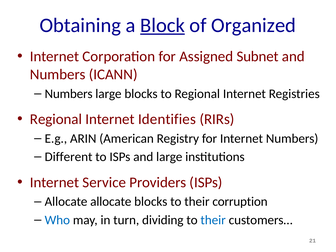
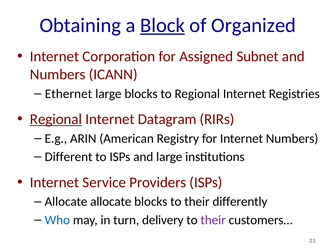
Numbers at (69, 94): Numbers -> Ethernet
Regional at (56, 119) underline: none -> present
Identifies: Identifies -> Datagram
corruption: corruption -> differently
dividing: dividing -> delivery
their at (213, 220) colour: blue -> purple
